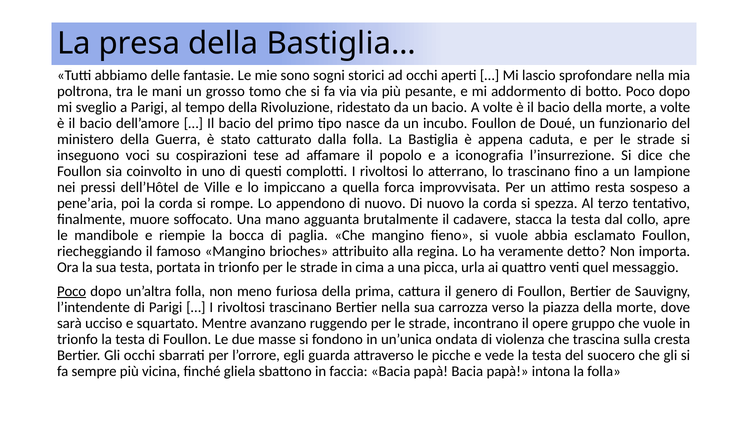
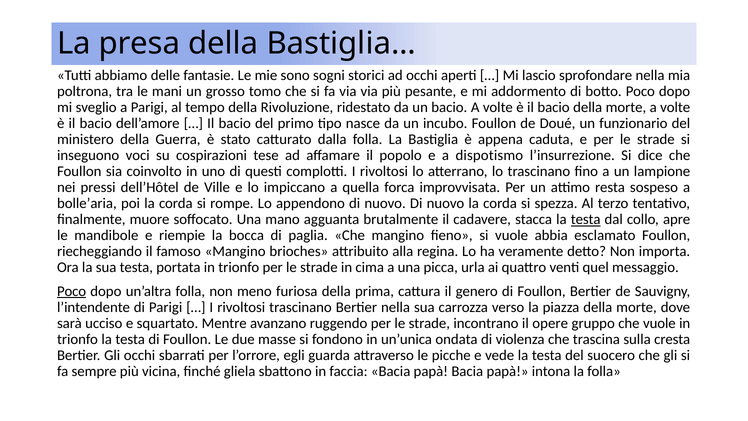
iconografia: iconografia -> dispotismo
pene’aria: pene’aria -> bolle’aria
testa at (586, 219) underline: none -> present
